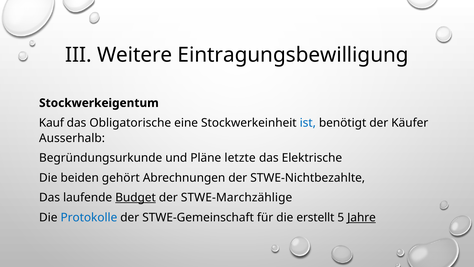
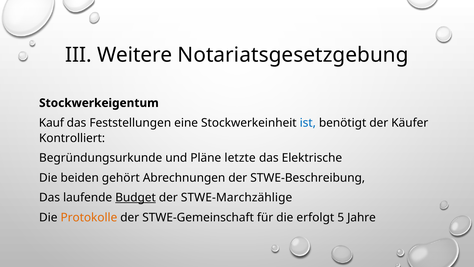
Eintragungsbewilligung: Eintragungsbewilligung -> Notariatsgesetzgebung
Obligatorische: Obligatorische -> Feststellungen
Ausserhalb: Ausserhalb -> Kontrolliert
STWE-Nichtbezahlte: STWE-Nichtbezahlte -> STWE-Beschreibung
Protokolle colour: blue -> orange
erstellt: erstellt -> erfolgt
Jahre underline: present -> none
